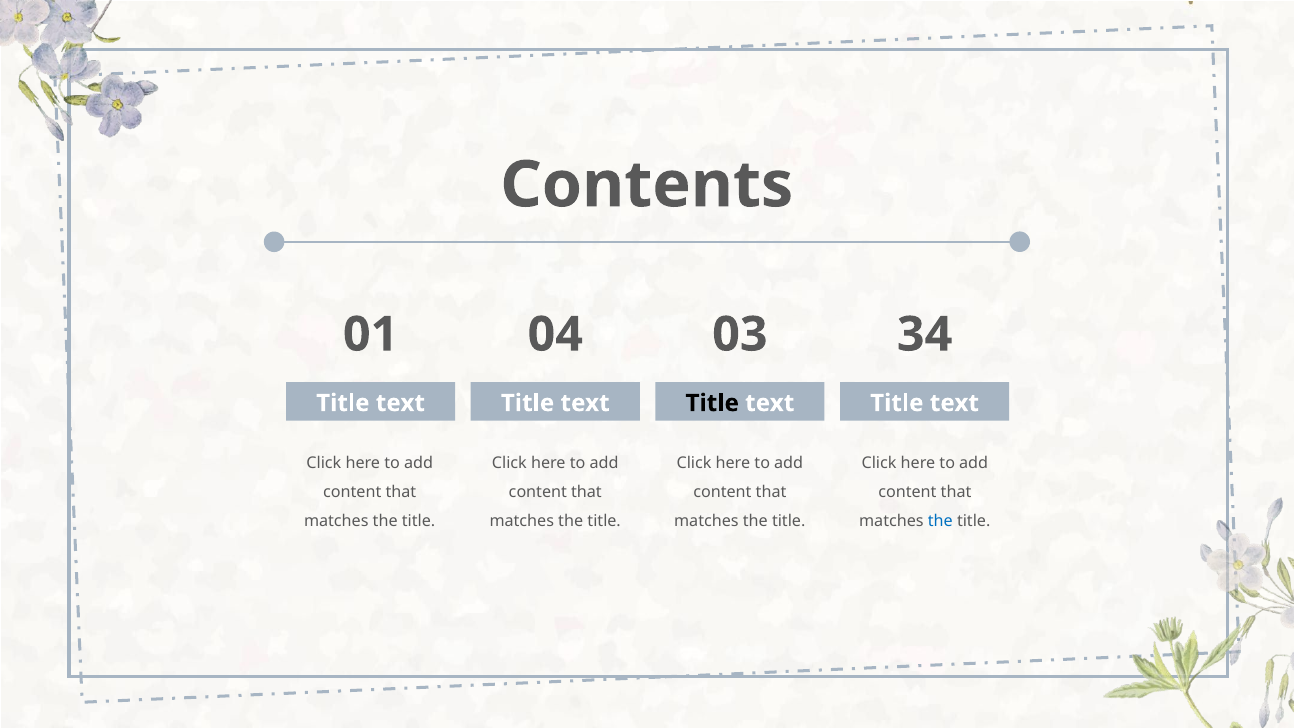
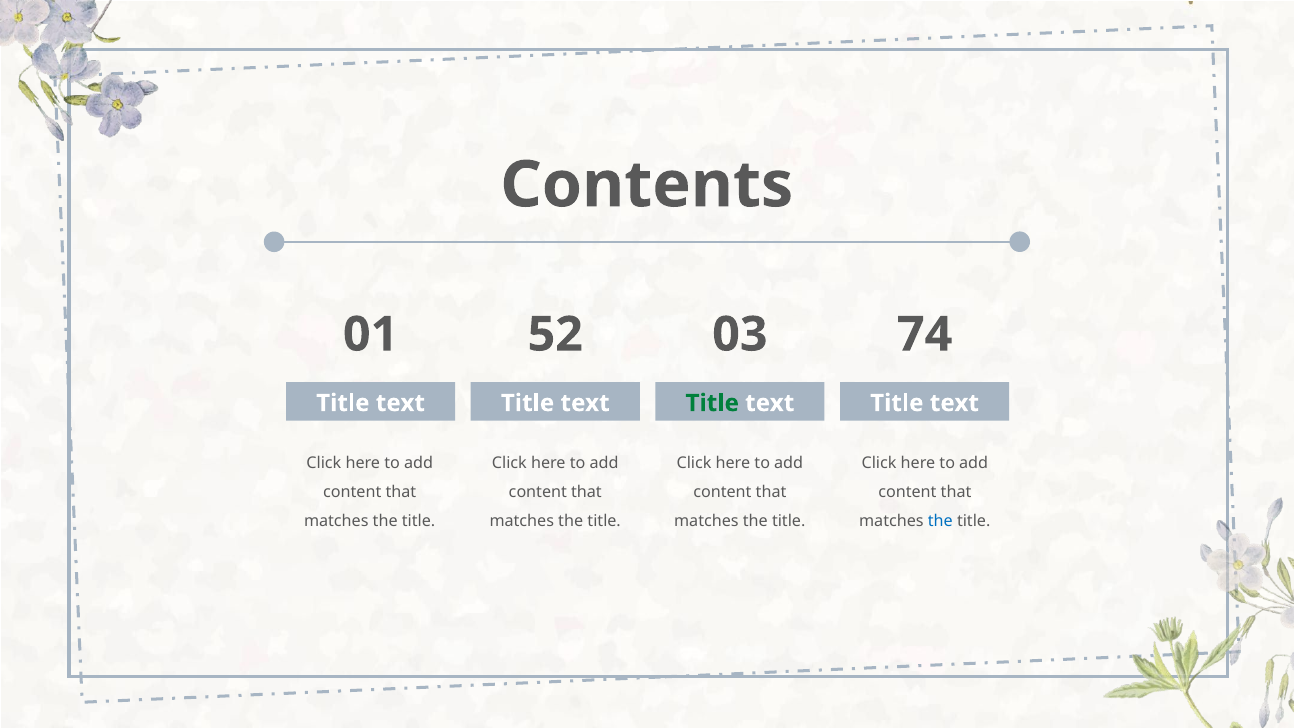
04: 04 -> 52
34: 34 -> 74
Title at (712, 403) colour: black -> green
